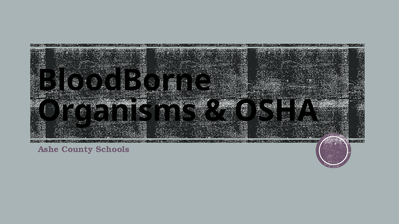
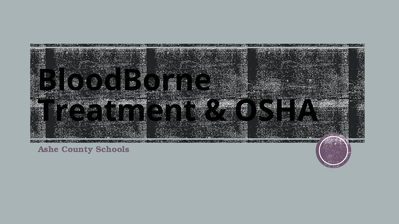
Organisms: Organisms -> Treatment
